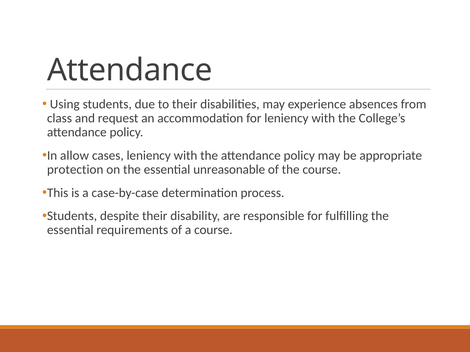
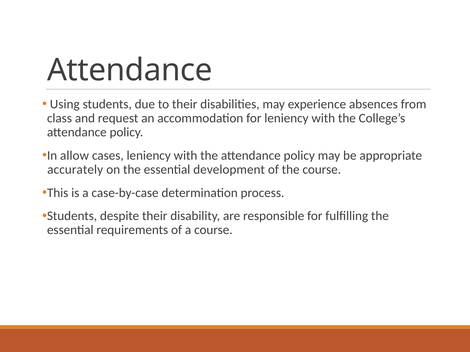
protection: protection -> accurately
unreasonable: unreasonable -> development
